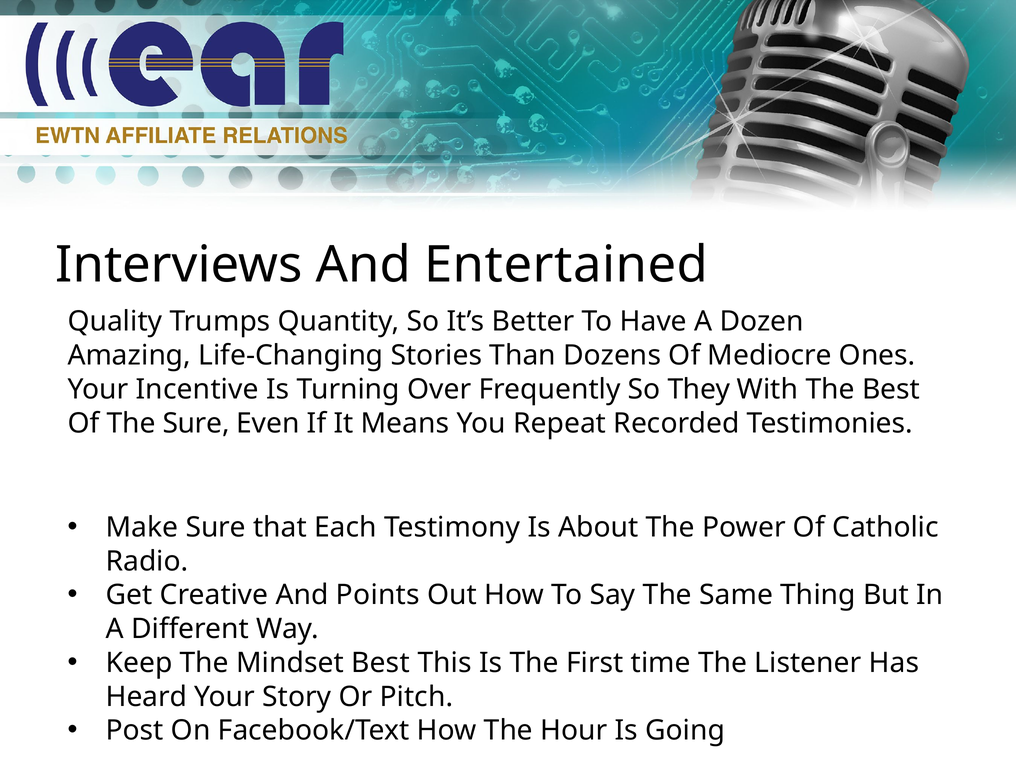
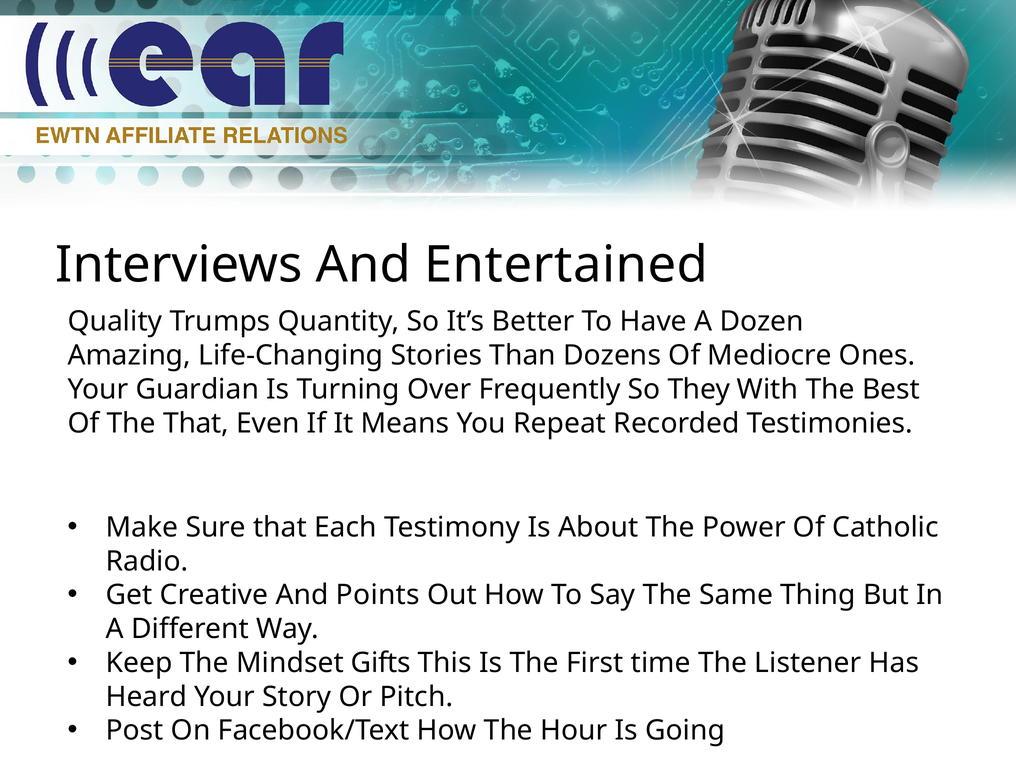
Incentive: Incentive -> Guardian
The Sure: Sure -> That
Mindset Best: Best -> Gifts
